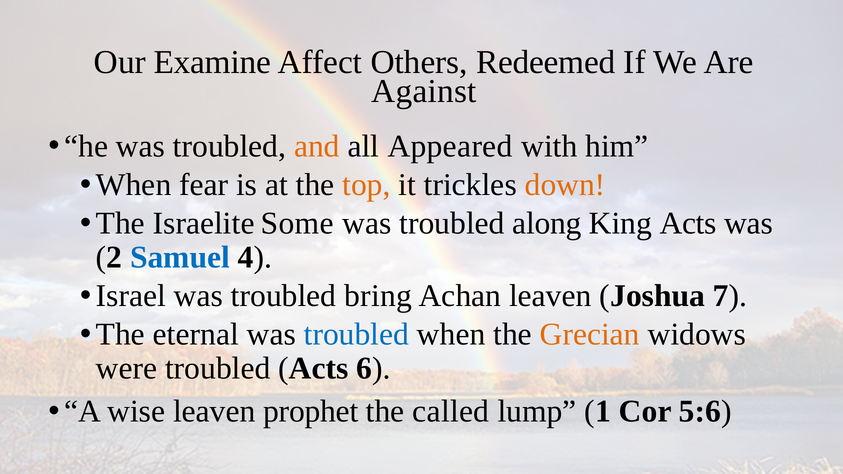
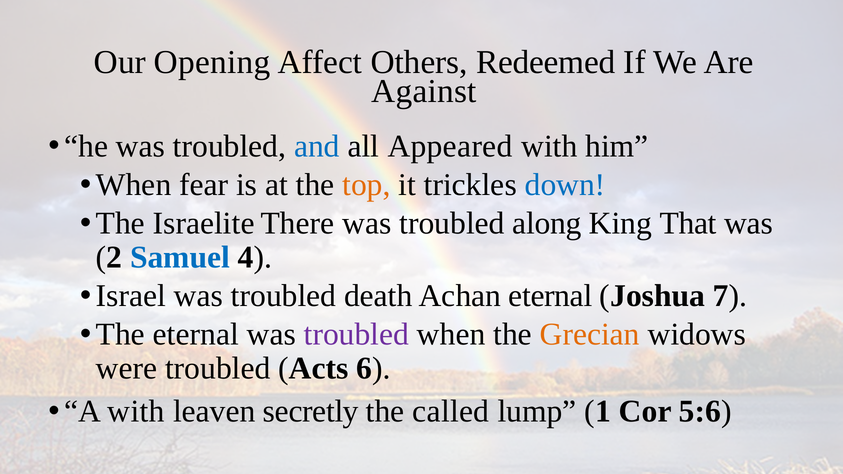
Examine: Examine -> Opening
and colour: orange -> blue
down colour: orange -> blue
Some: Some -> There
King Acts: Acts -> That
bring: bring -> death
Achan leaven: leaven -> eternal
troubled at (356, 335) colour: blue -> purple
wise at (136, 412): wise -> with
prophet: prophet -> secretly
